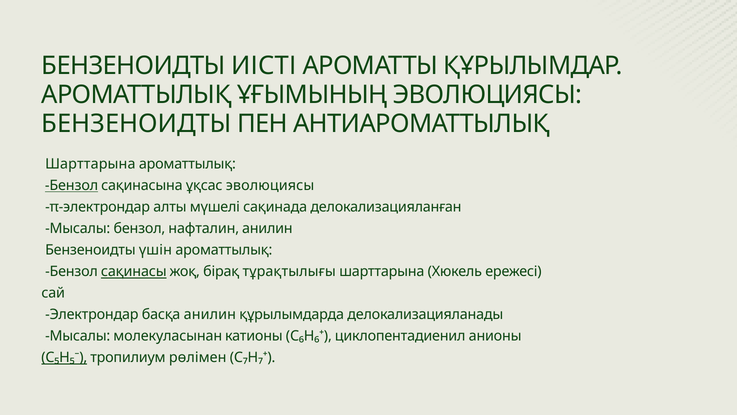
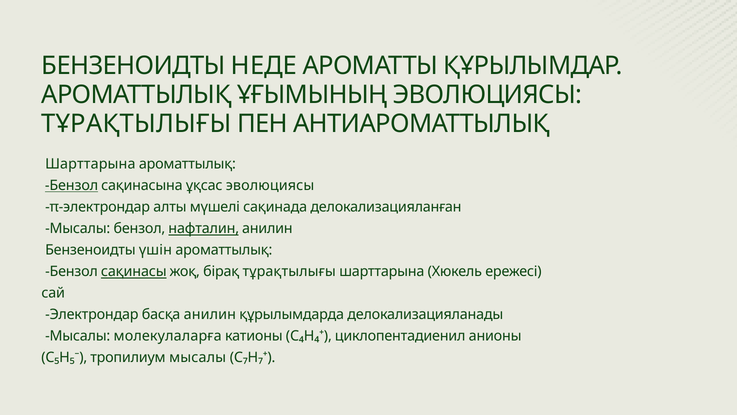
ИІСТІ: ИІСТІ -> НЕДЕ
БЕНЗЕНОИДТЫ at (137, 124): БЕНЗЕНОИДТЫ -> ТҰРАҚТЫЛЫҒЫ
нафталин underline: none -> present
молекуласынан: молекуласынан -> молекулаларға
C₆H₆⁺: C₆H₆⁺ -> C₄H₄⁺
C₅H₅⁻ underline: present -> none
тропилиум рөлімен: рөлімен -> мысалы
